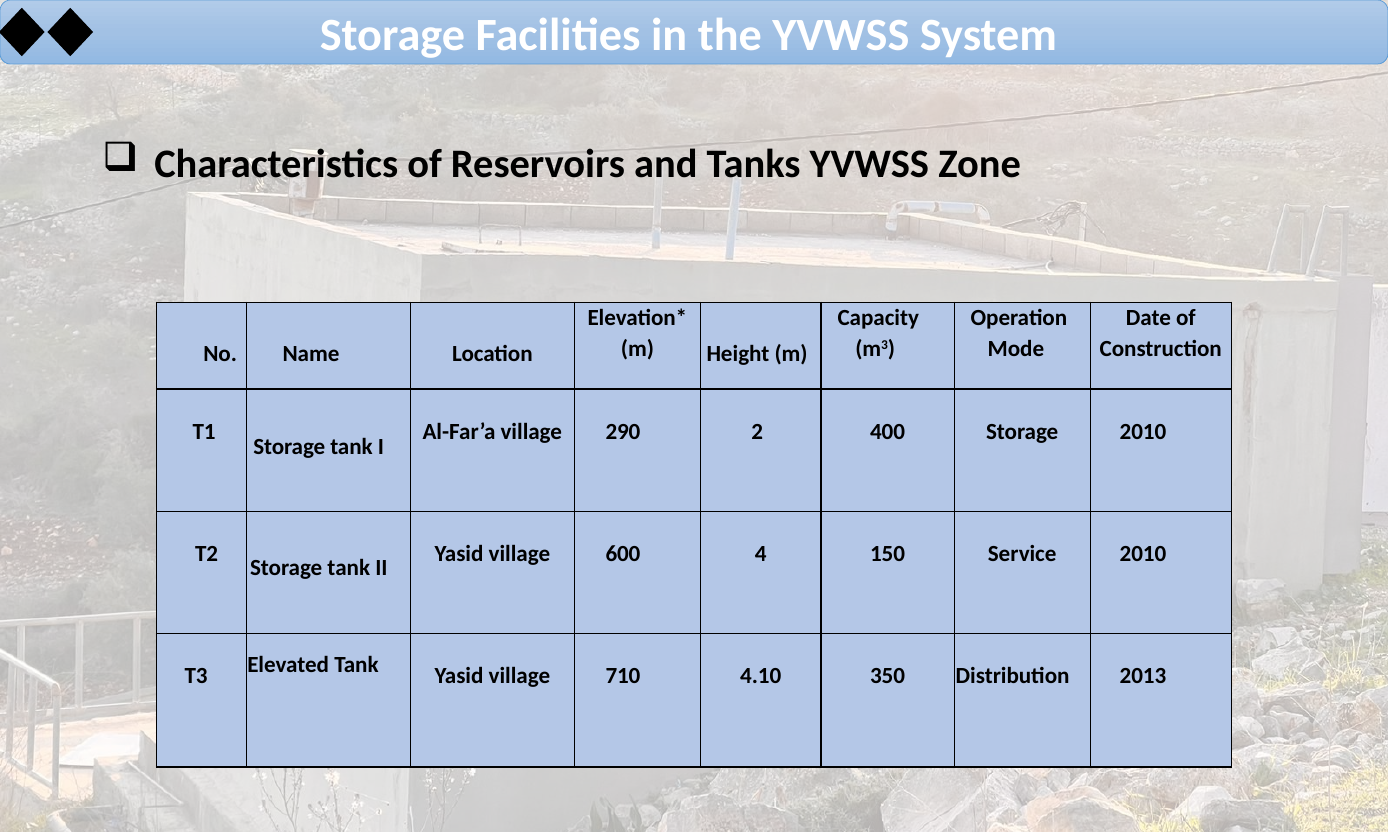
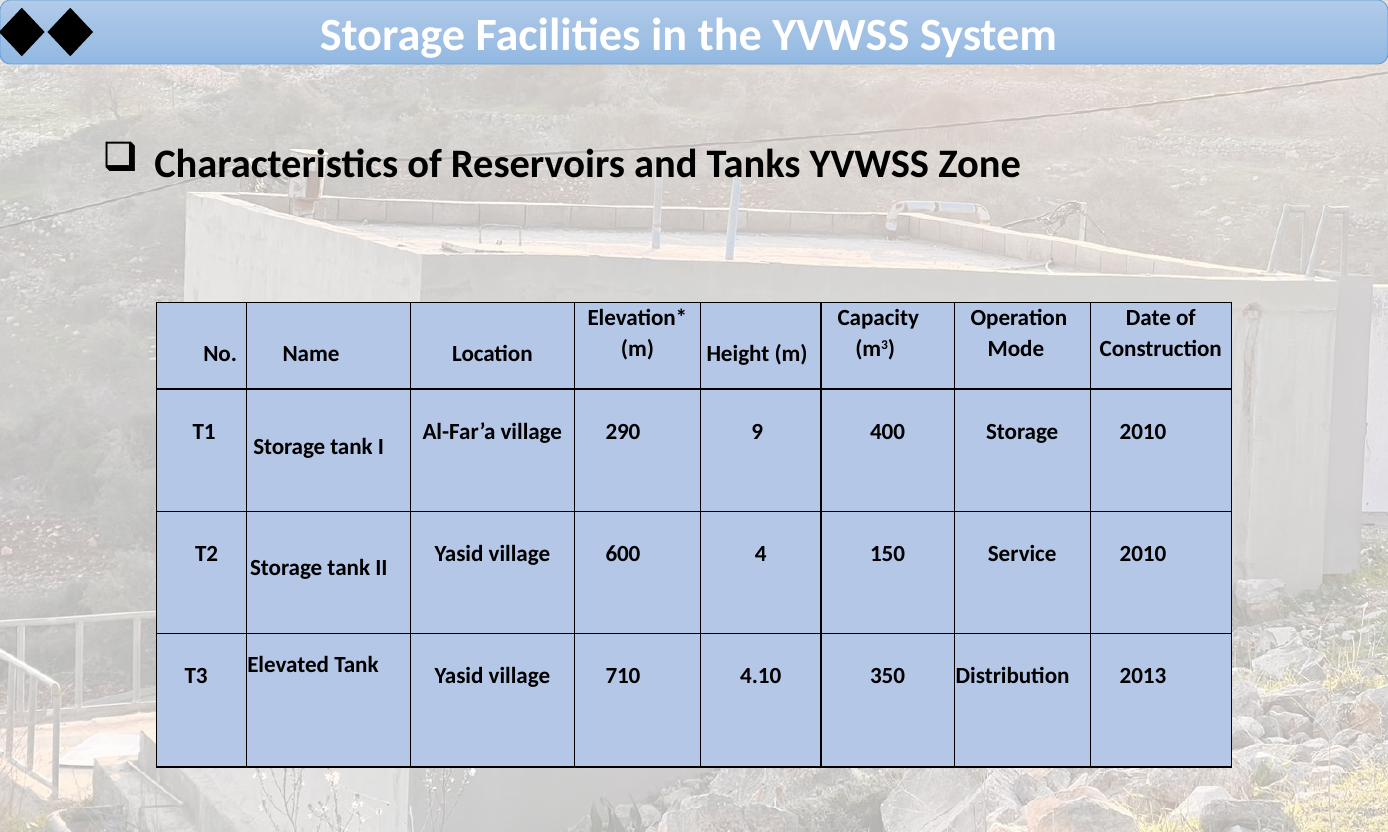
2: 2 -> 9
